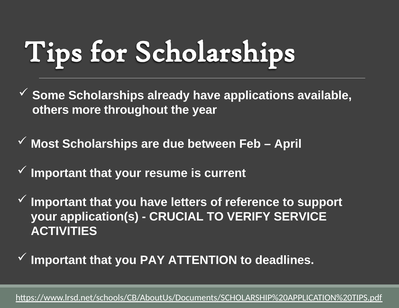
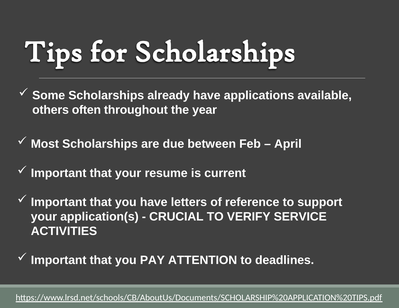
more: more -> often
